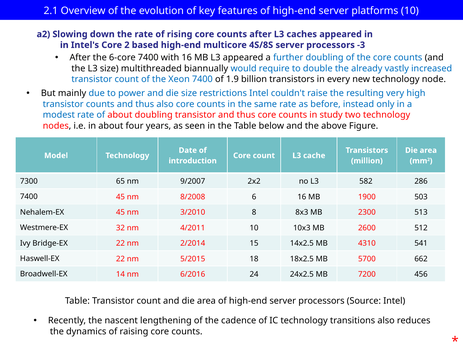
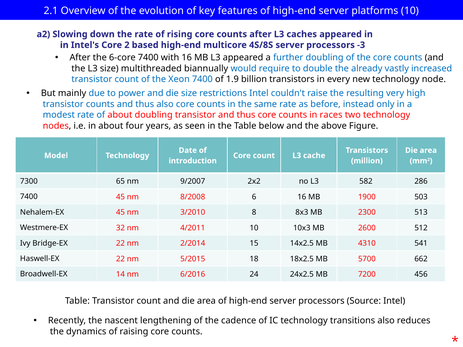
study: study -> races
